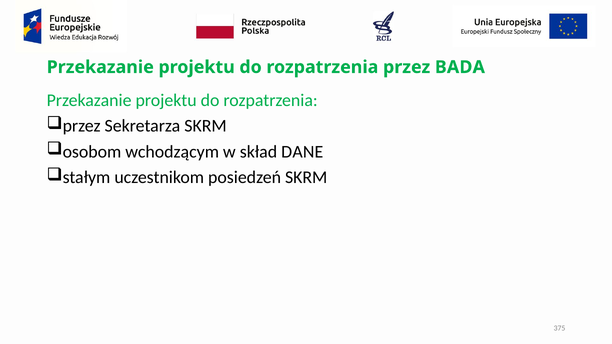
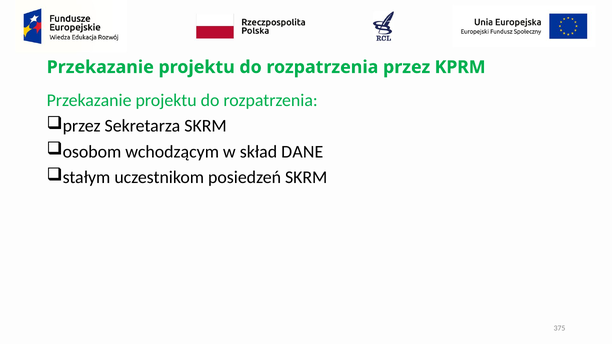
BADA: BADA -> KPRM
